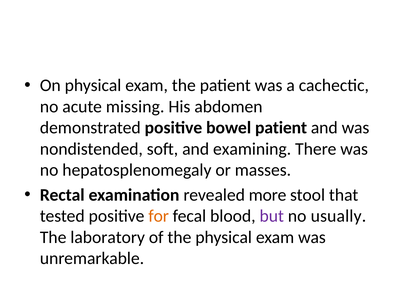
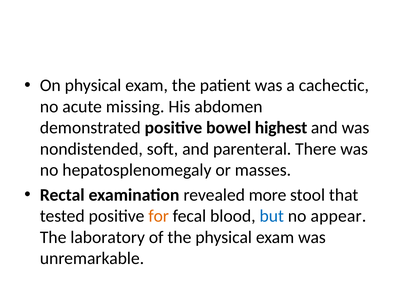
bowel patient: patient -> highest
examining: examining -> parenteral
but colour: purple -> blue
usually: usually -> appear
